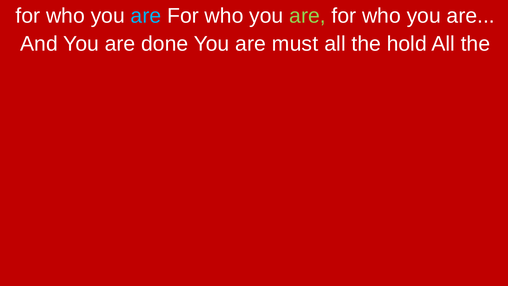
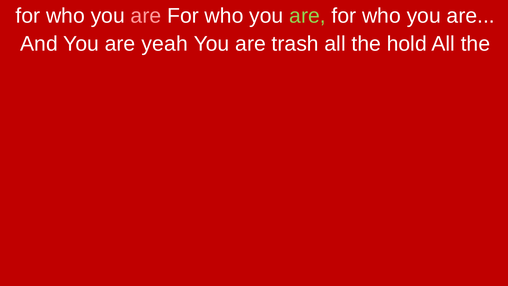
are at (146, 16) colour: light blue -> pink
done: done -> yeah
must: must -> trash
